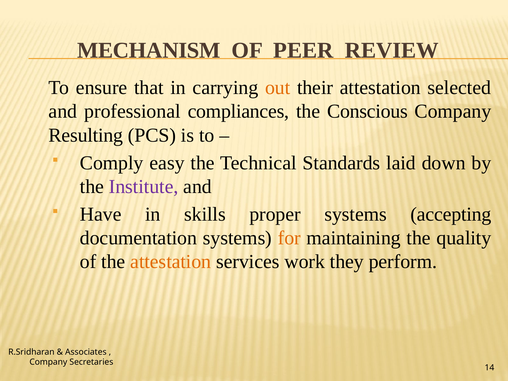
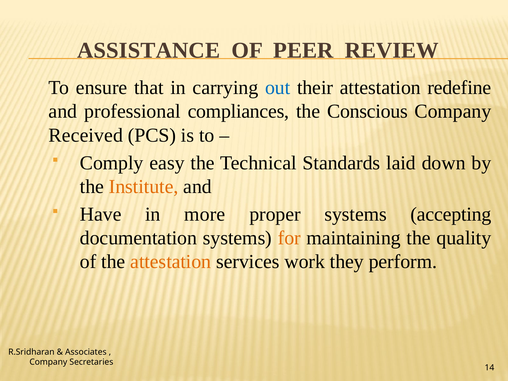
MECHANISM: MECHANISM -> ASSISTANCE
out colour: orange -> blue
selected: selected -> redefine
Resulting: Resulting -> Received
Institute colour: purple -> orange
skills: skills -> more
